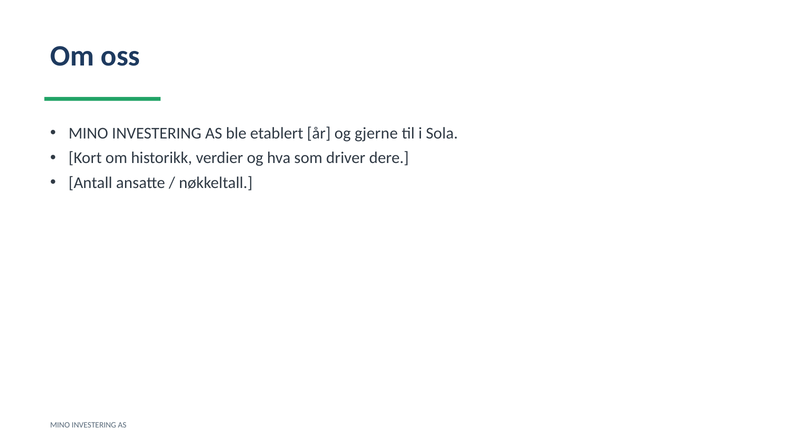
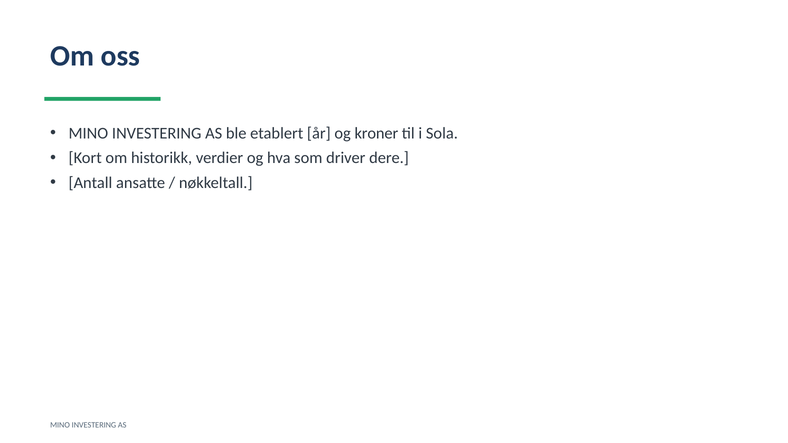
gjerne: gjerne -> kroner
